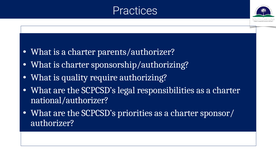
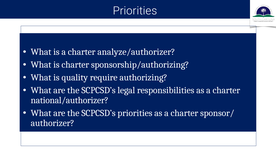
Practices at (135, 11): Practices -> Priorities
parents/authorizer: parents/authorizer -> analyze/authorizer
